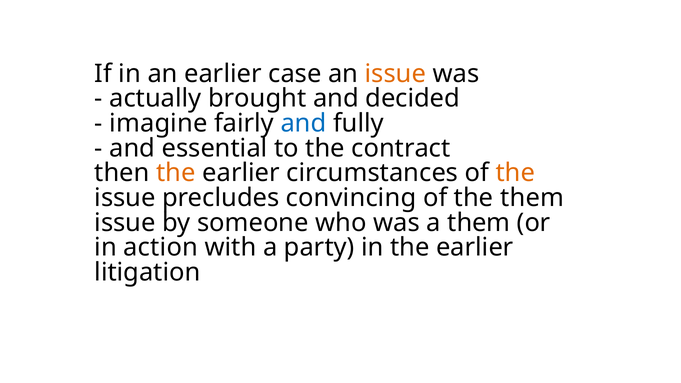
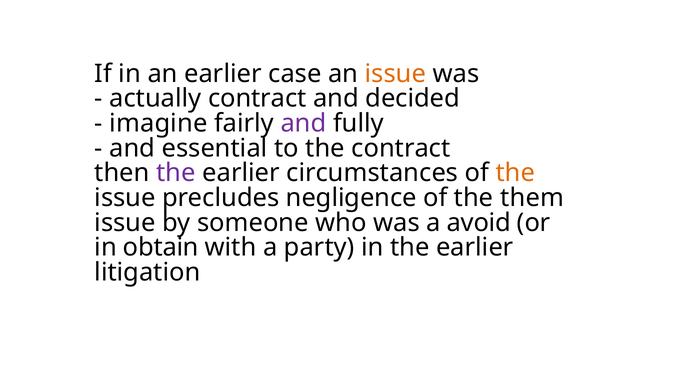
actually brought: brought -> contract
and at (304, 123) colour: blue -> purple
the at (176, 173) colour: orange -> purple
convincing: convincing -> negligence
a them: them -> avoid
action: action -> obtain
